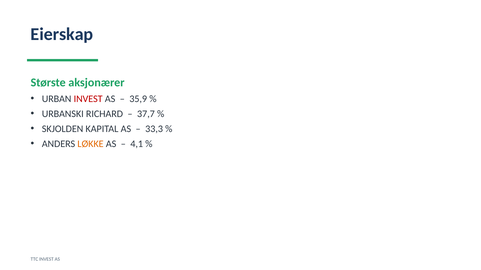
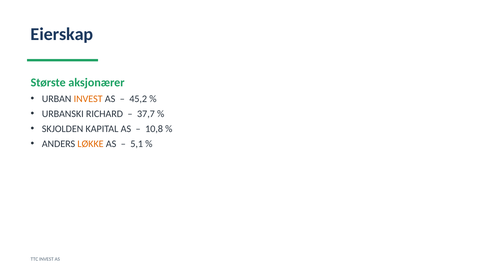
INVEST at (88, 99) colour: red -> orange
35,9: 35,9 -> 45,2
33,3: 33,3 -> 10,8
4,1: 4,1 -> 5,1
